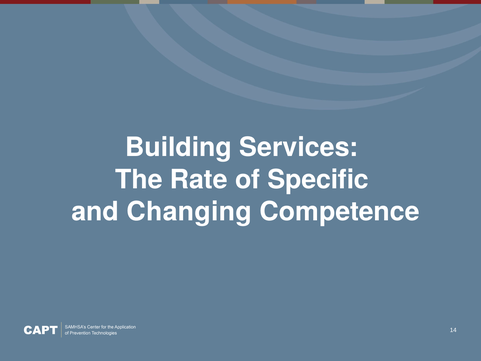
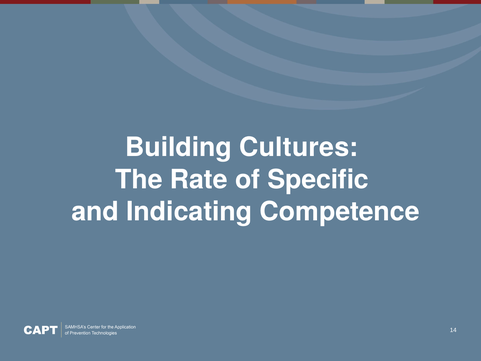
Services: Services -> Cultures
Changing: Changing -> Indicating
